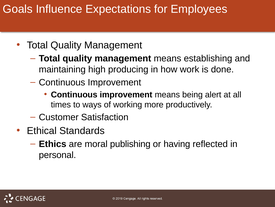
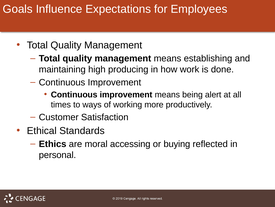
publishing: publishing -> accessing
having: having -> buying
